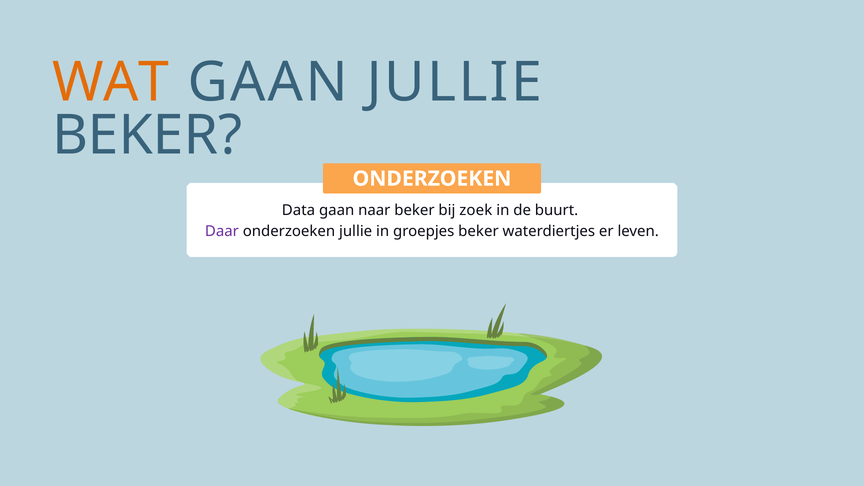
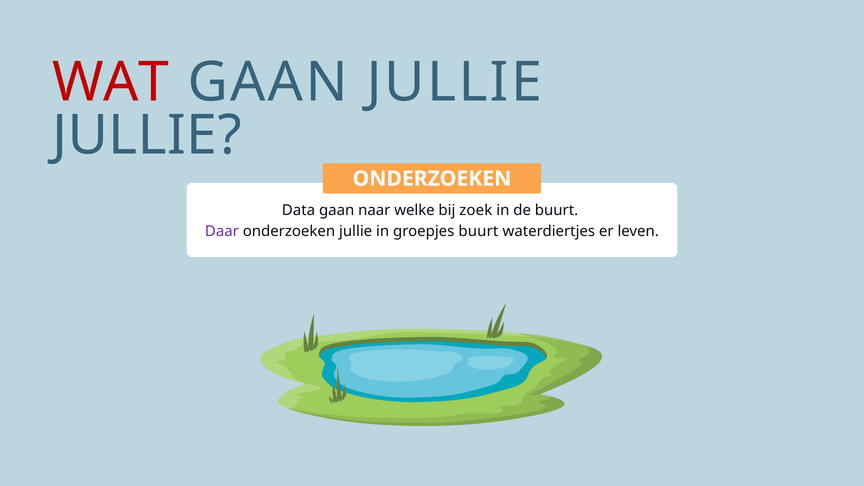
WAT colour: orange -> red
BEKER at (147, 136): BEKER -> JULLIE
naar beker: beker -> welke
groepjes beker: beker -> buurt
